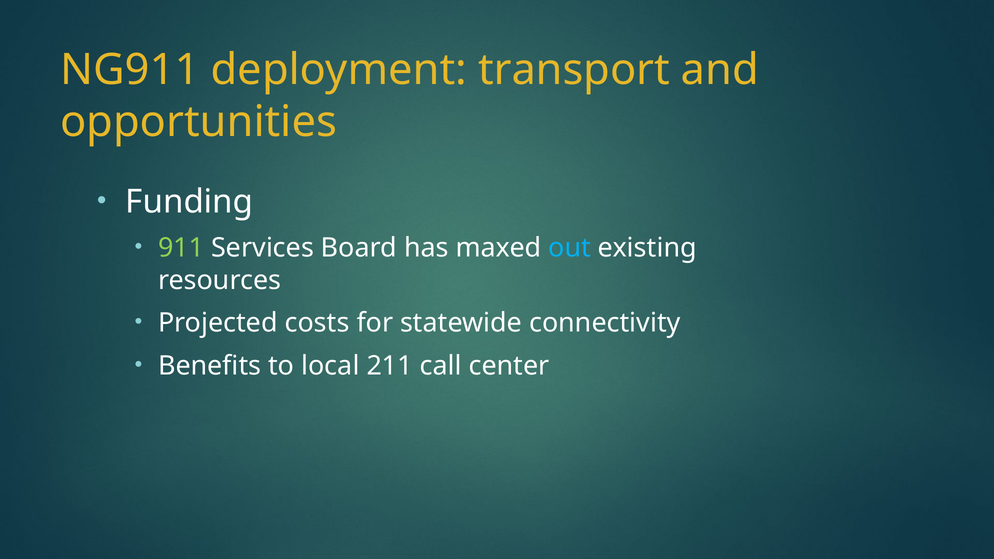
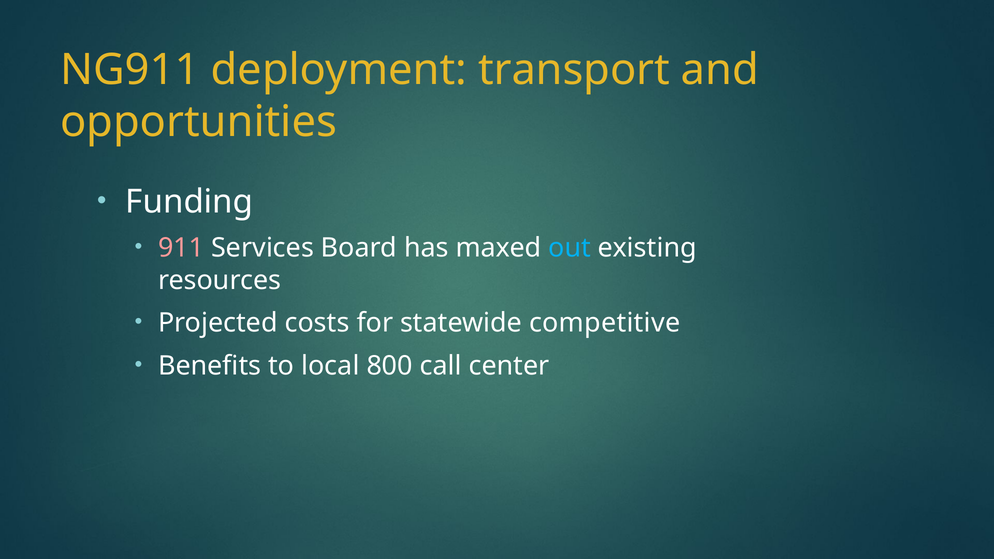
911 colour: light green -> pink
connectivity: connectivity -> competitive
211: 211 -> 800
